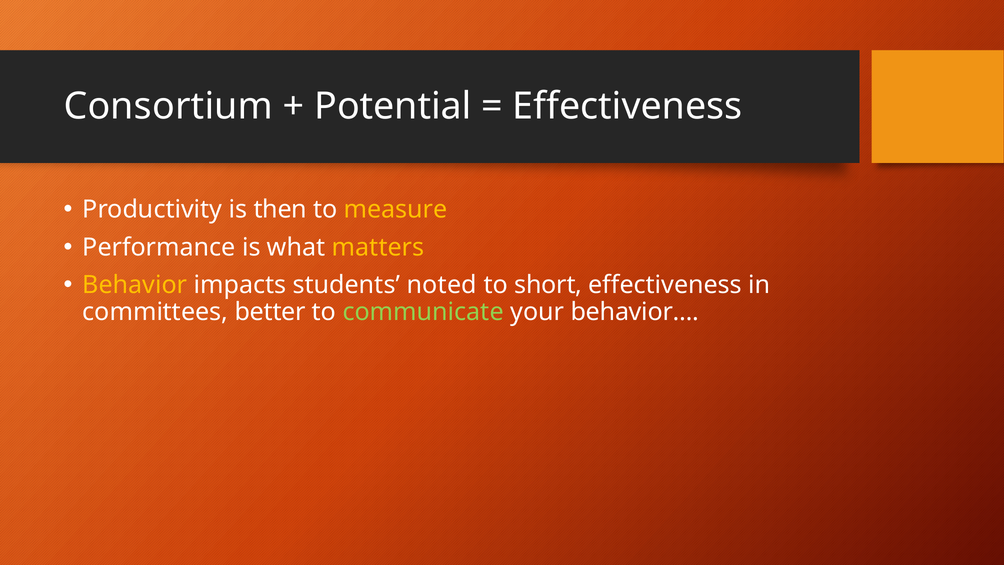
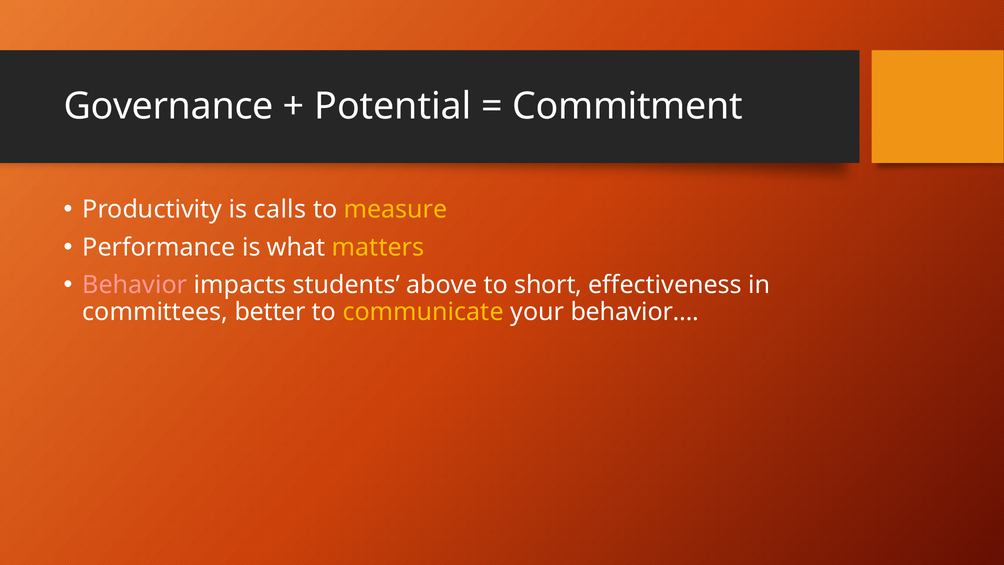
Consortium: Consortium -> Governance
Effectiveness at (627, 106): Effectiveness -> Commitment
then: then -> calls
Behavior colour: yellow -> pink
noted: noted -> above
communicate colour: light green -> yellow
